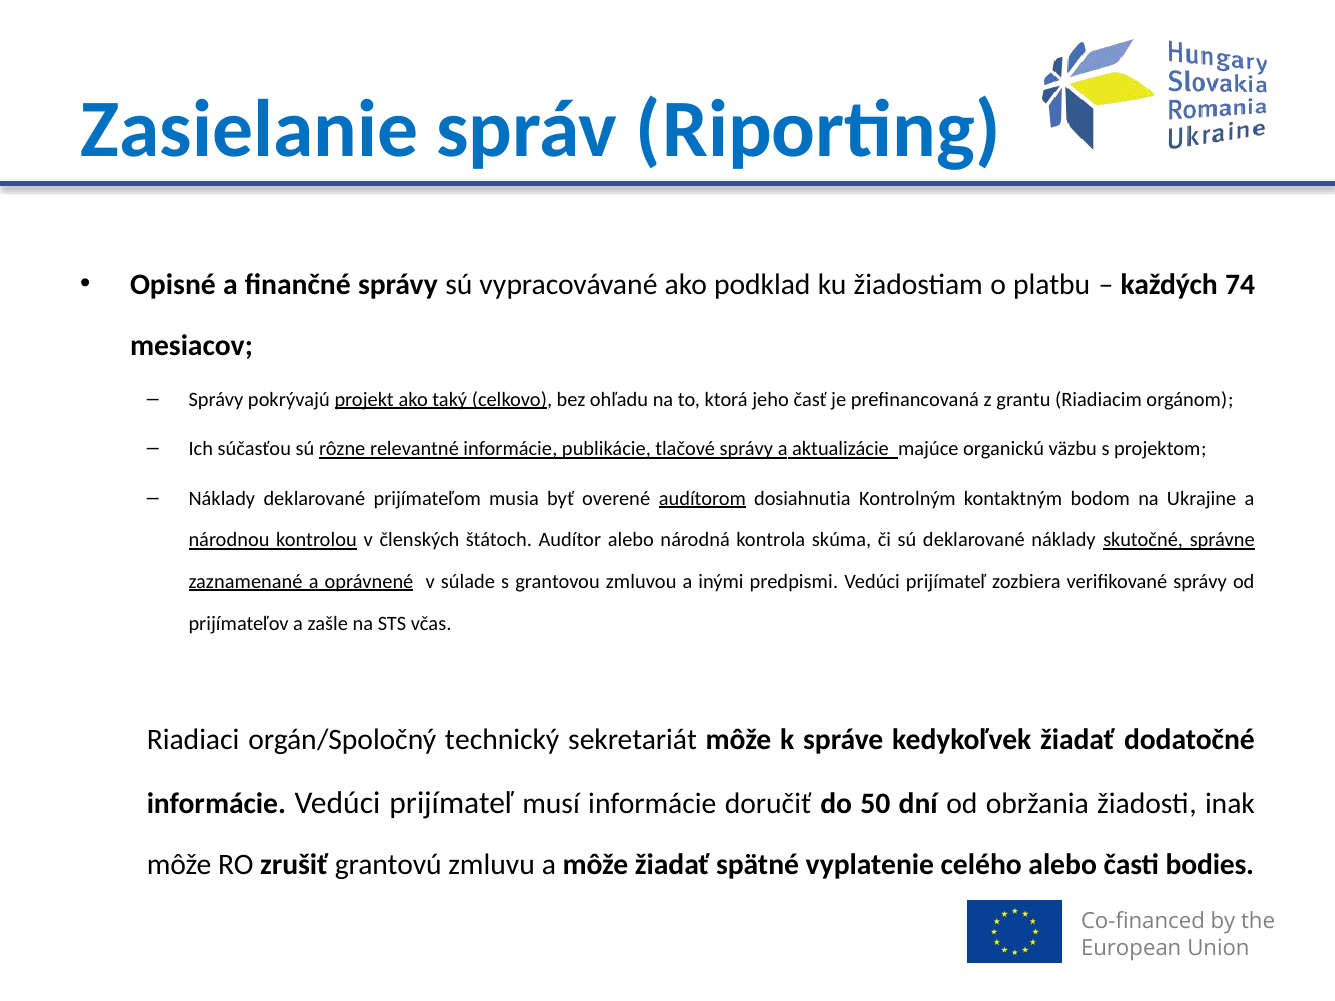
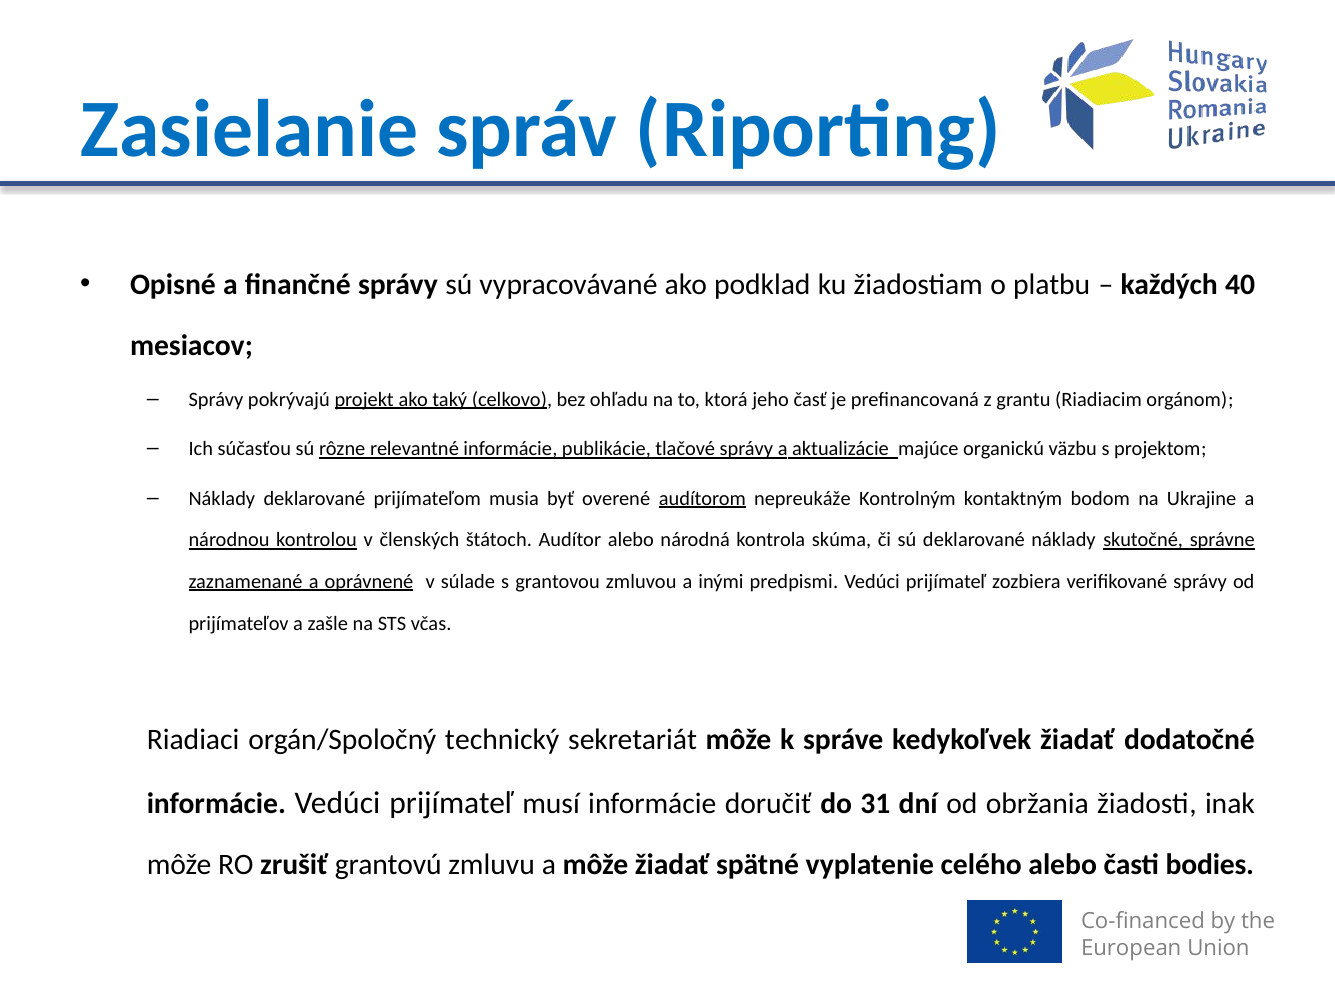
74: 74 -> 40
dosiahnutia: dosiahnutia -> nepreukáže
50: 50 -> 31
